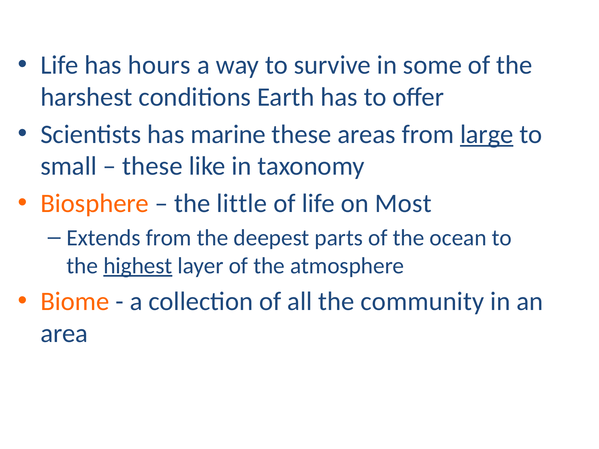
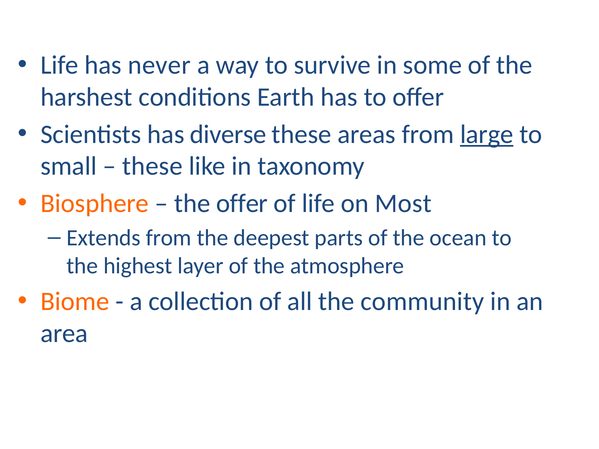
hours: hours -> never
marine: marine -> diverse
the little: little -> offer
highest underline: present -> none
